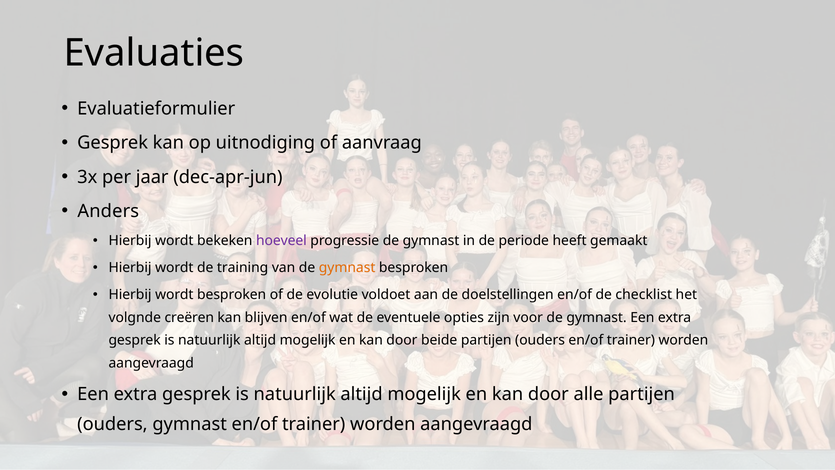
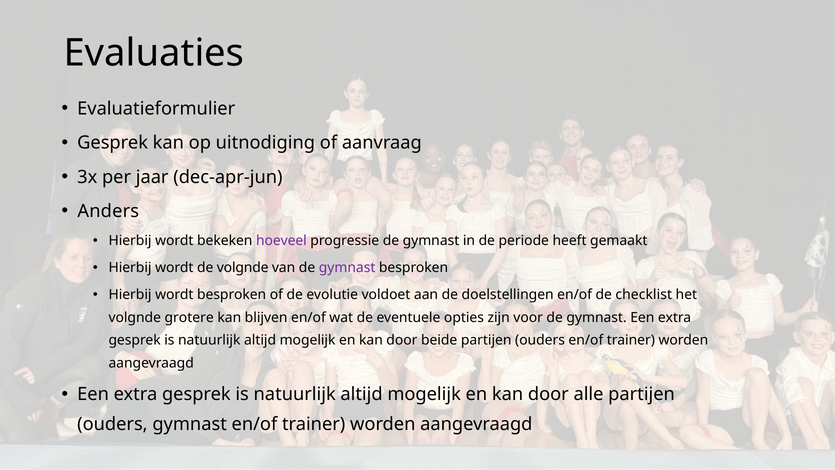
de training: training -> volgnde
gymnast at (347, 268) colour: orange -> purple
creëren: creëren -> grotere
